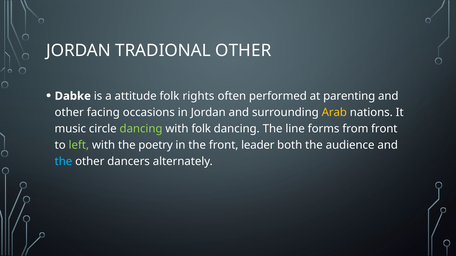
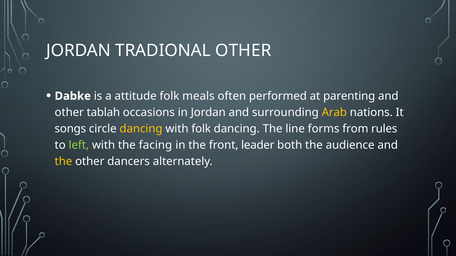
rights: rights -> meals
facing: facing -> tablah
music: music -> songs
dancing at (141, 129) colour: light green -> yellow
from front: front -> rules
poetry: poetry -> facing
the at (63, 162) colour: light blue -> yellow
